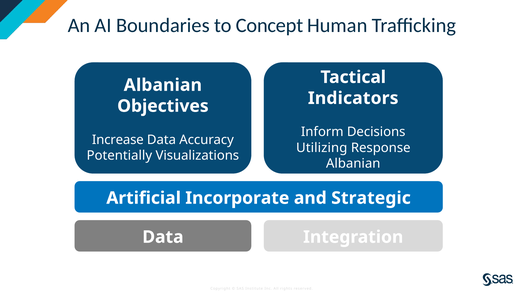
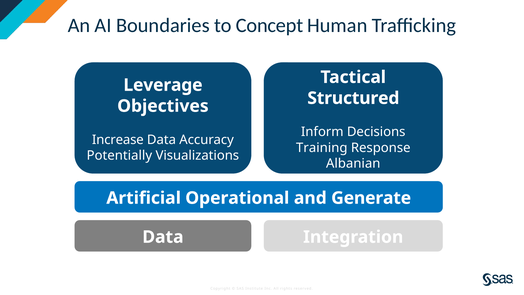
Albanian at (163, 85): Albanian -> Leverage
Indicators: Indicators -> Structured
Utilizing: Utilizing -> Training
Incorporate: Incorporate -> Operational
Strategic: Strategic -> Generate
